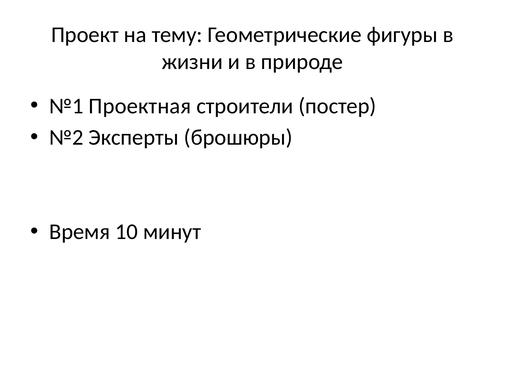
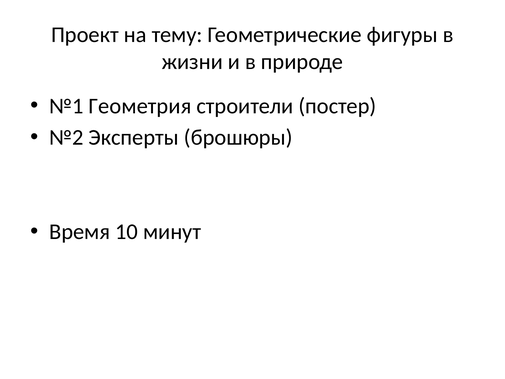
Проектная: Проектная -> Геометрия
